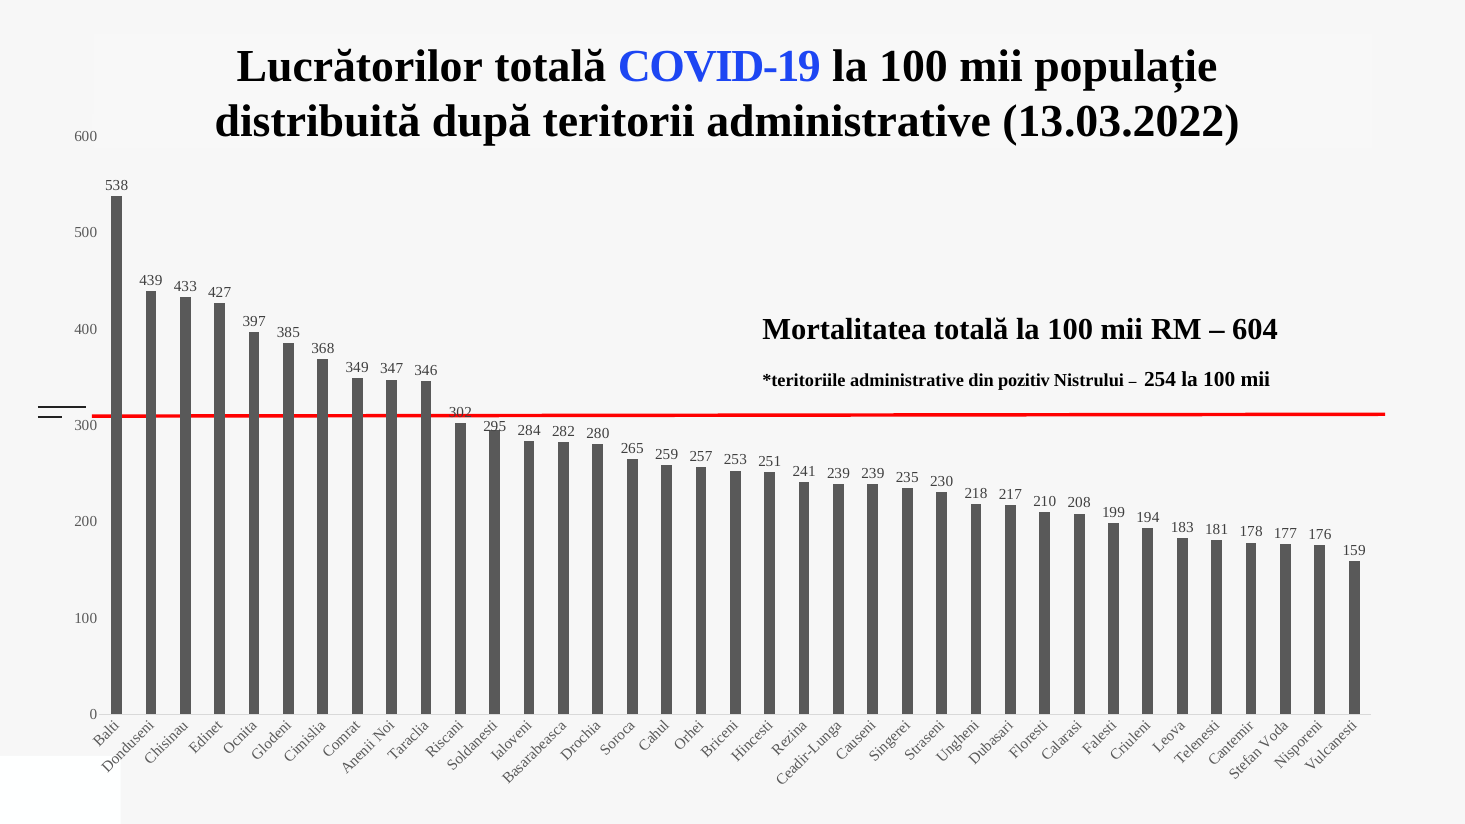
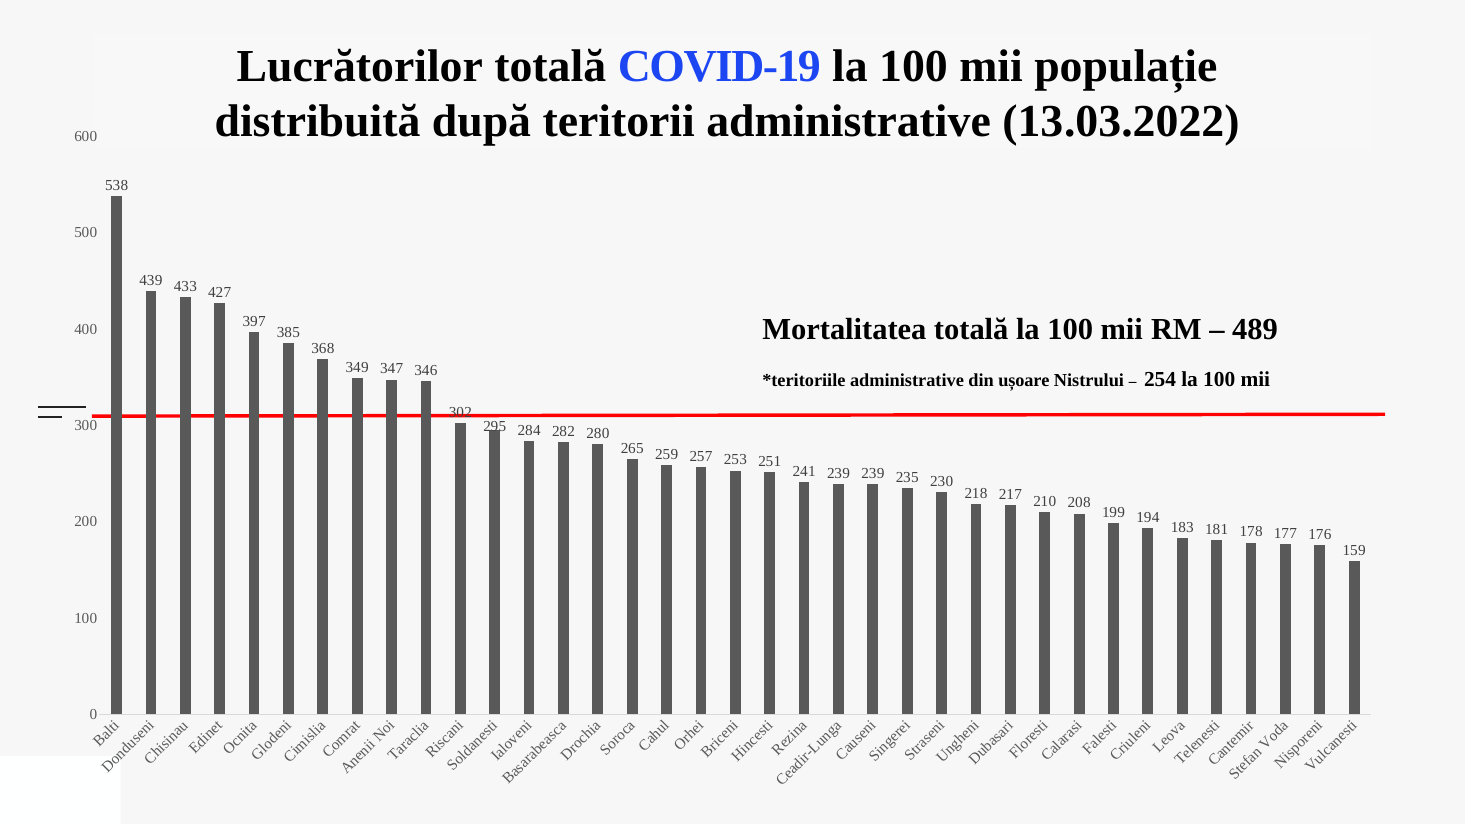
604: 604 -> 489
pozitiv: pozitiv -> ușoare
